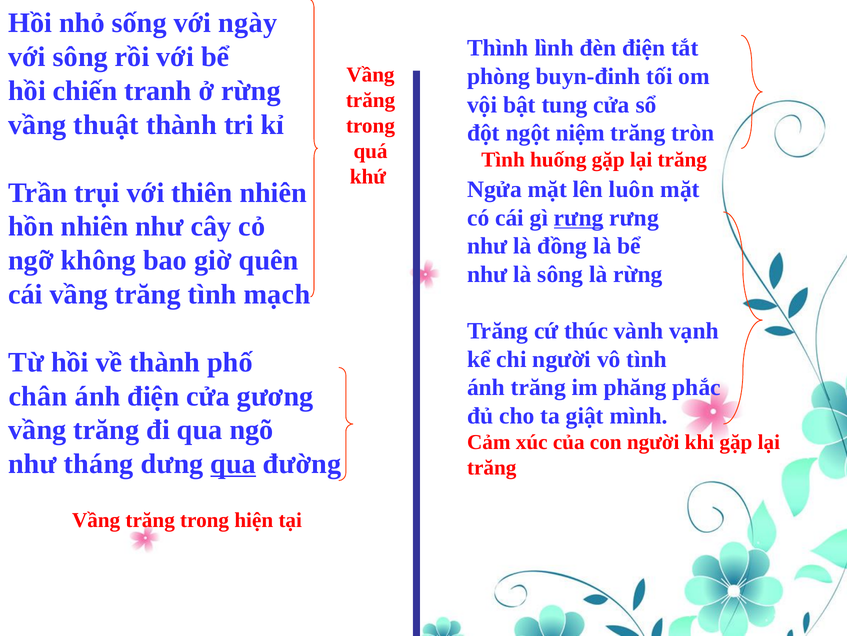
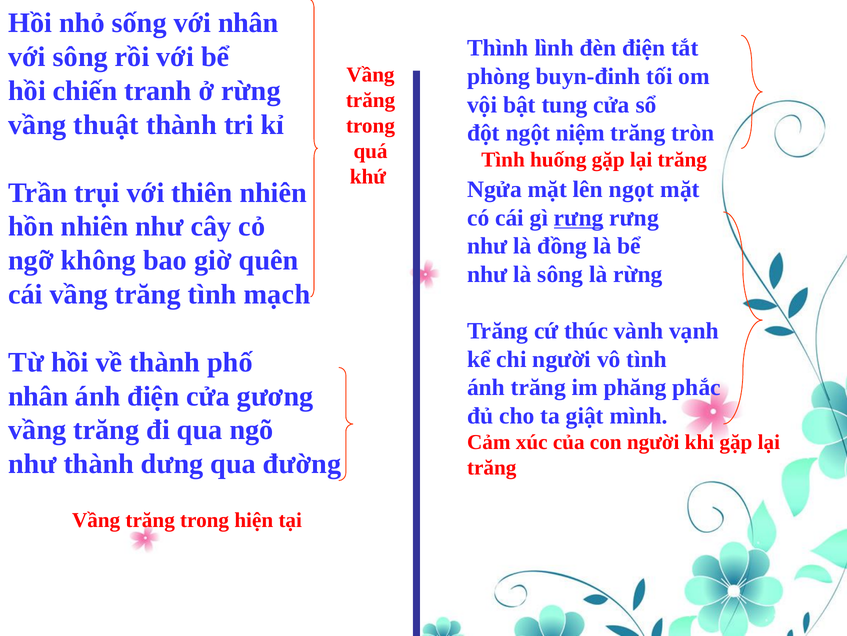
với ngày: ngày -> nhân
luôn: luôn -> ngọt
chân at (38, 396): chân -> nhân
như tháng: tháng -> thành
qua at (233, 463) underline: present -> none
